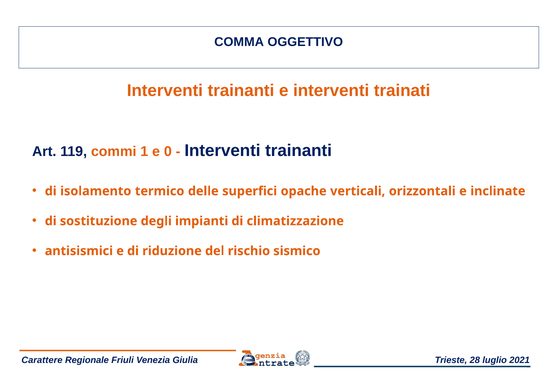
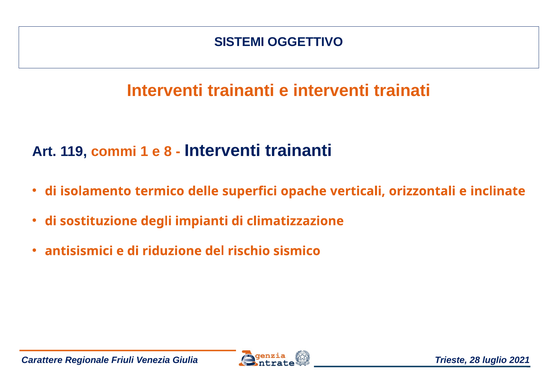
COMMA: COMMA -> SISTEMI
0: 0 -> 8
